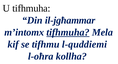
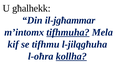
U tifhmuha: tifhmuha -> għalhekk
l-quddiemi: l-quddiemi -> l-jilqgħuha
kollha underline: none -> present
